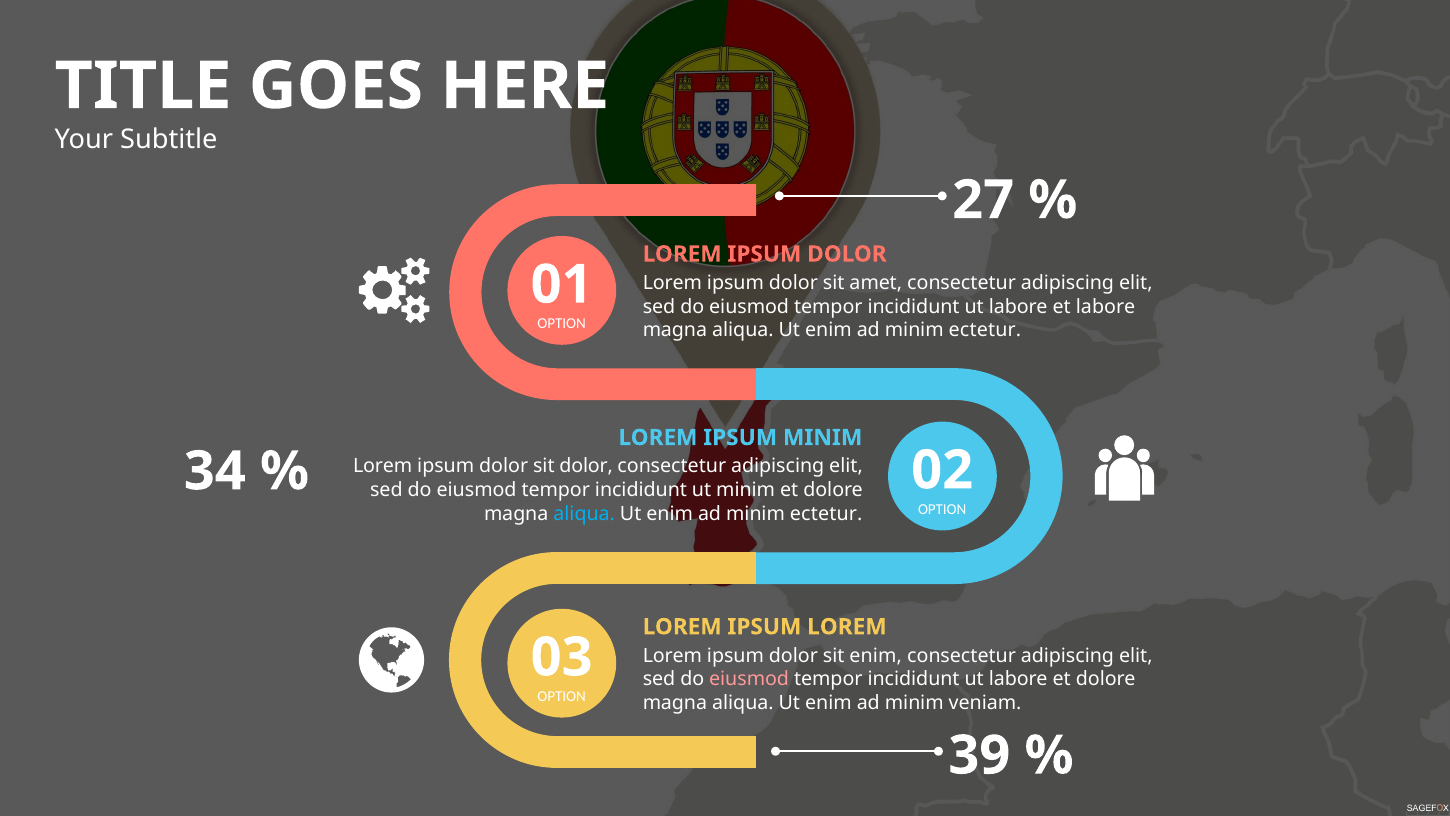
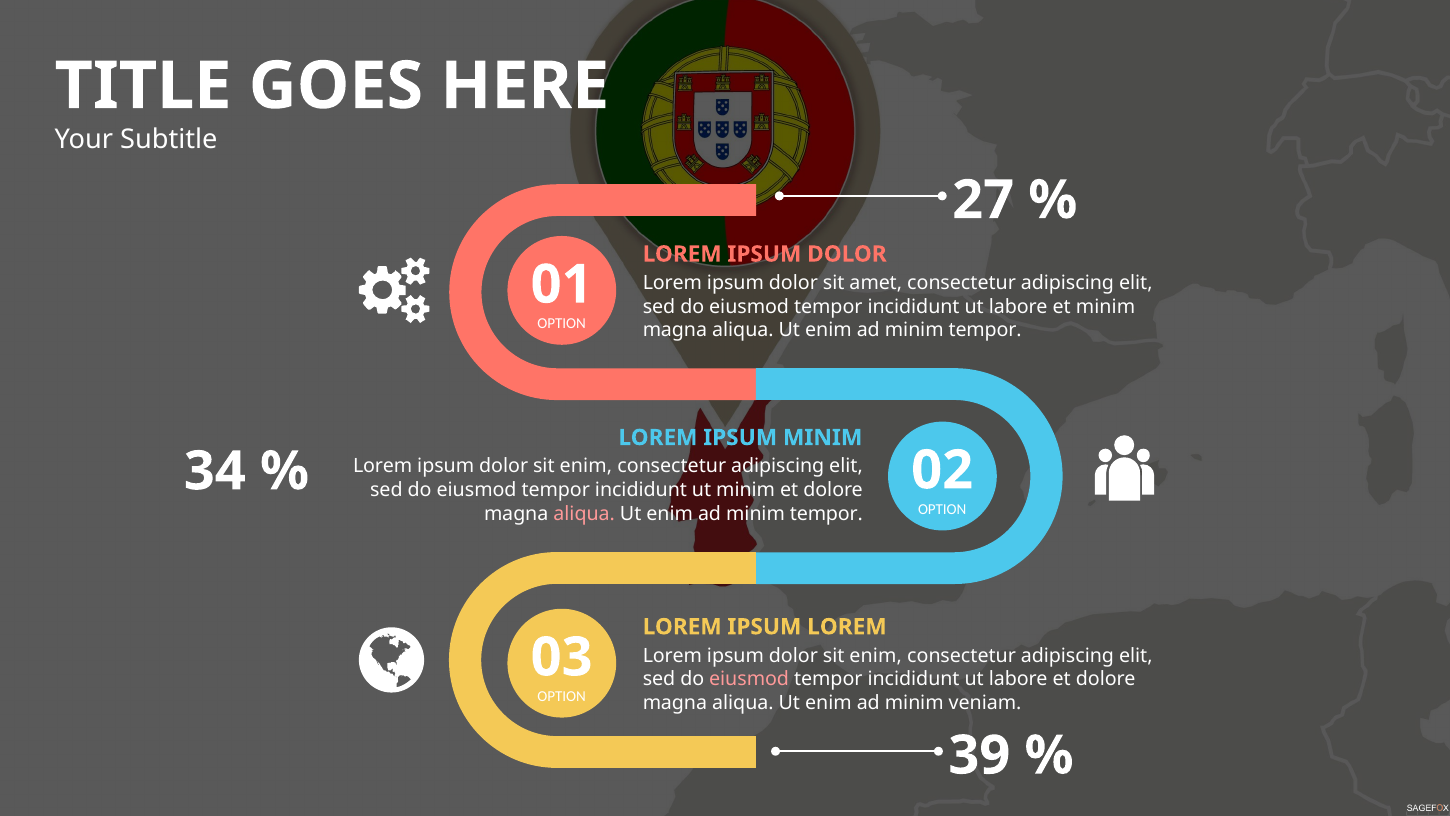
et labore: labore -> minim
ectetur at (985, 330): ectetur -> tempor
dolor at (586, 466): dolor -> enim
aliqua at (584, 513) colour: light blue -> pink
ectetur at (826, 513): ectetur -> tempor
